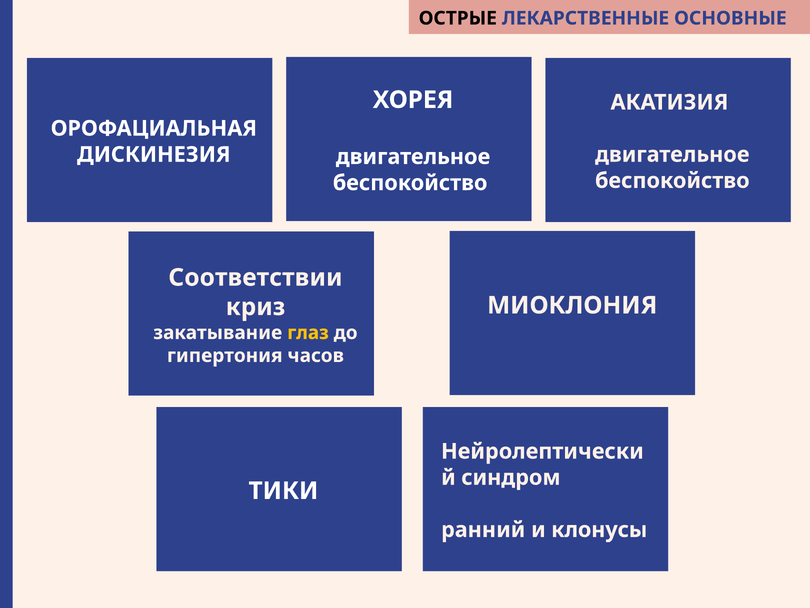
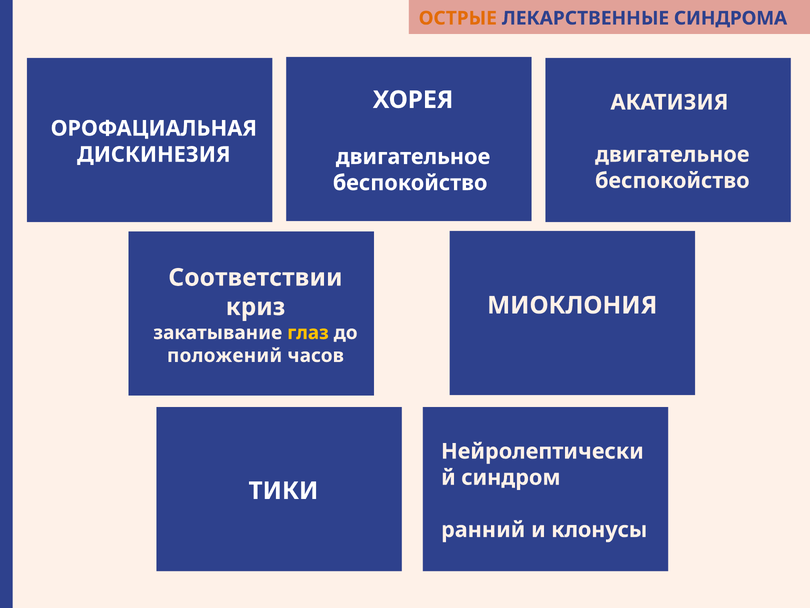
ОСТРЫЕ colour: black -> orange
ОСНОВНЫЕ: ОСНОВНЫЕ -> СИНДРОМА
гипертония: гипертония -> положений
